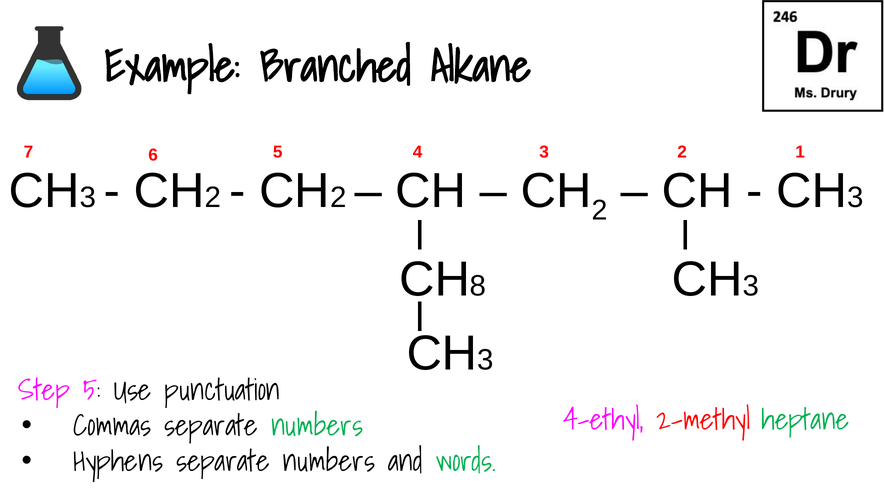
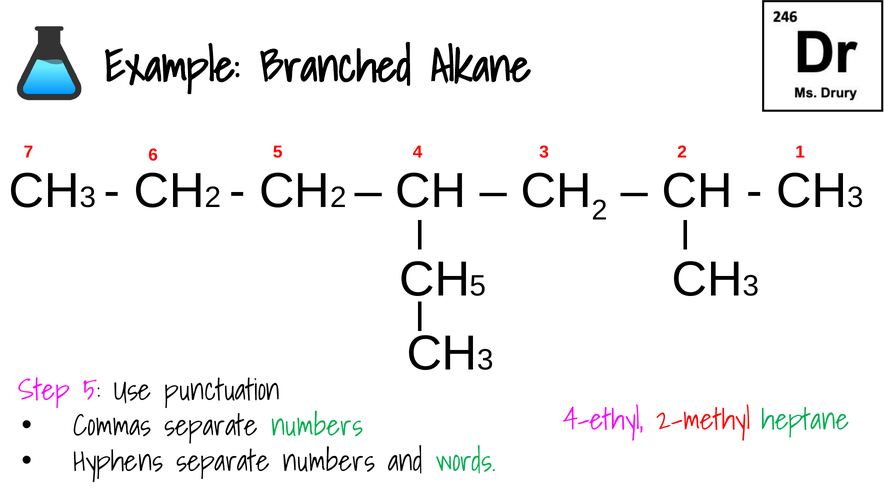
CH 8: 8 -> 5
